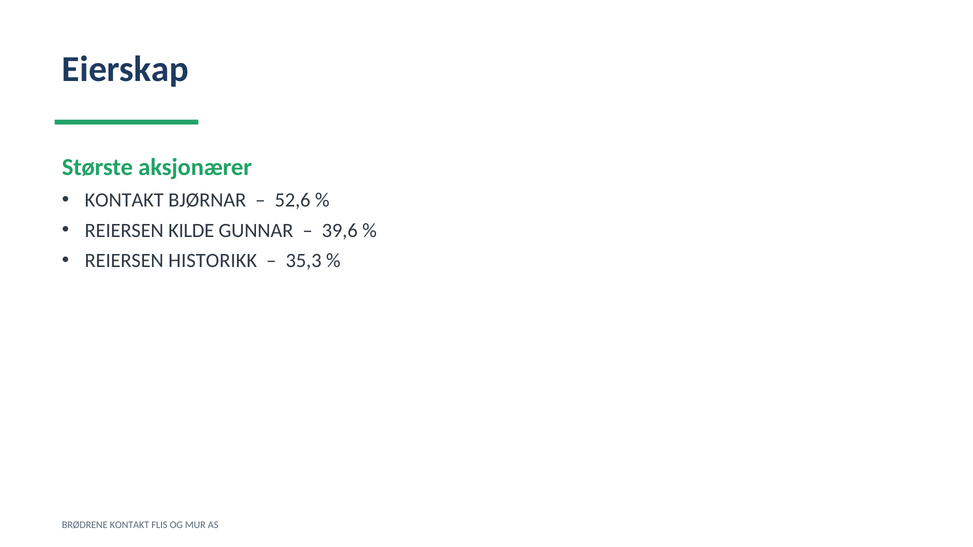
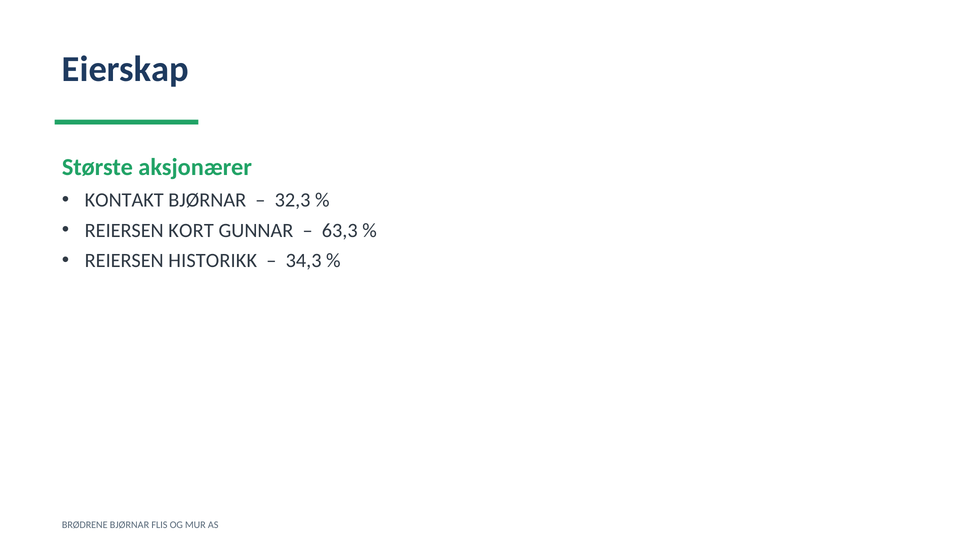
52,6: 52,6 -> 32,3
KILDE: KILDE -> KORT
39,6: 39,6 -> 63,3
35,3: 35,3 -> 34,3
BRØDRENE KONTAKT: KONTAKT -> BJØRNAR
